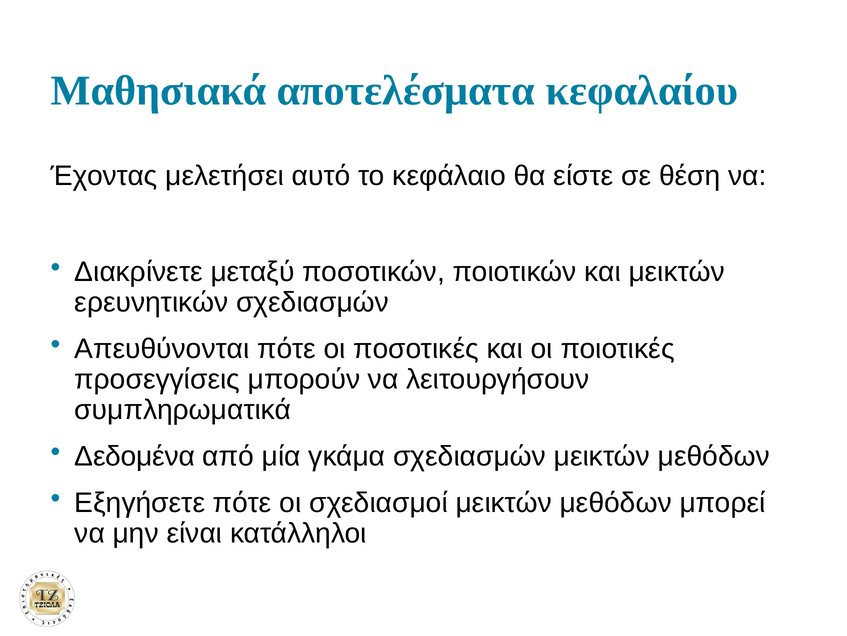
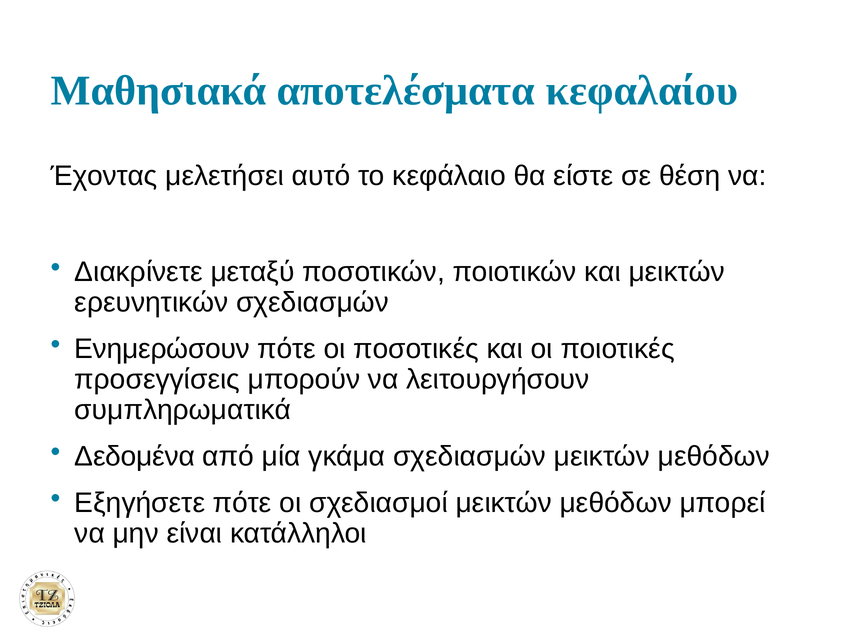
Απευθύνονται: Απευθύνονται -> Ενημερώσουν
